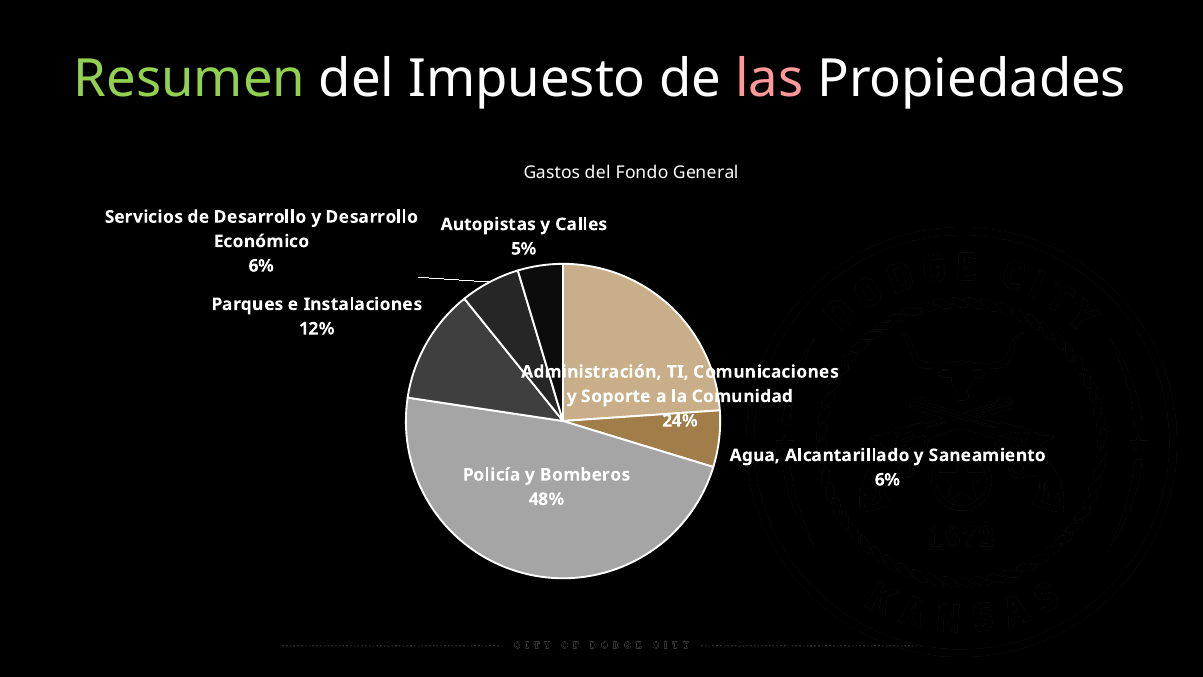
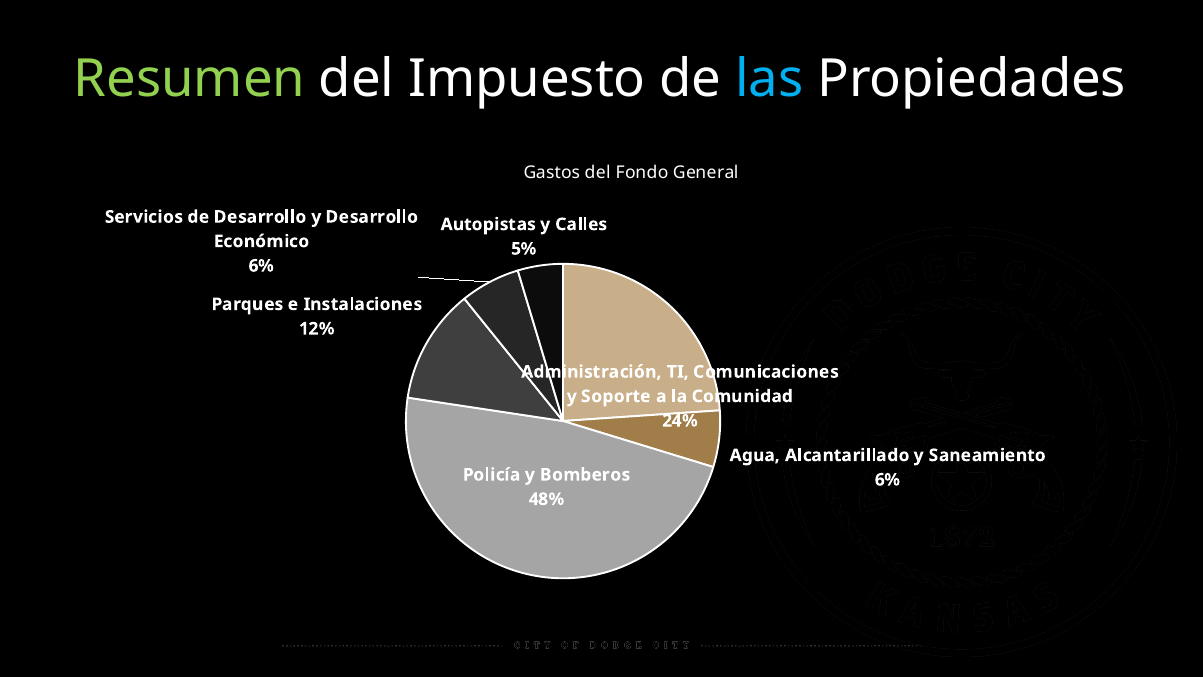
las colour: pink -> light blue
